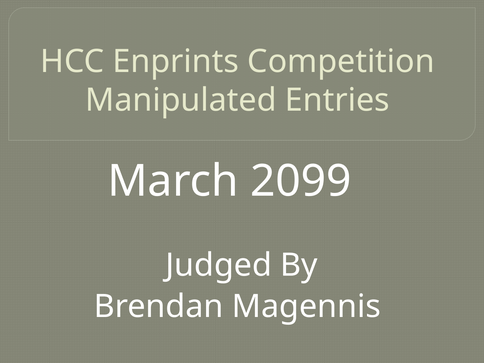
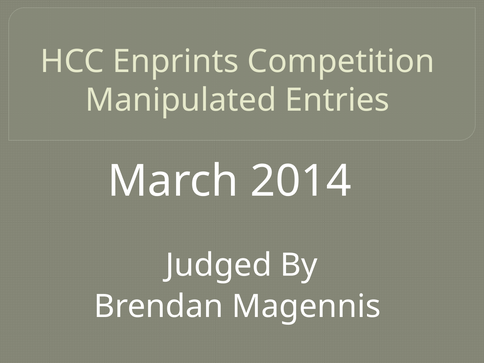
2099: 2099 -> 2014
